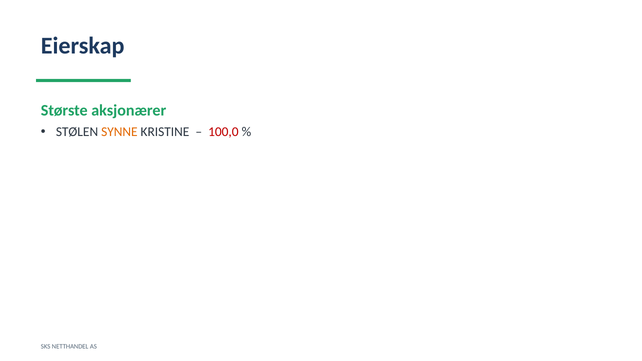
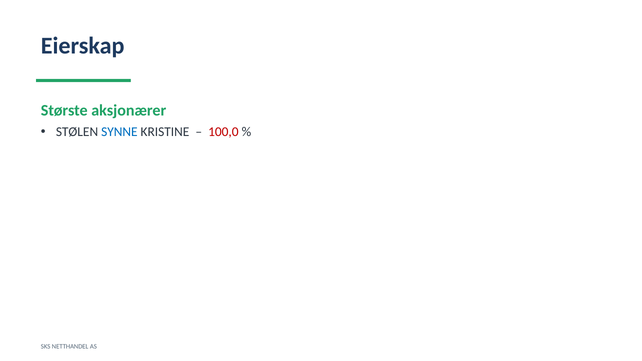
SYNNE colour: orange -> blue
